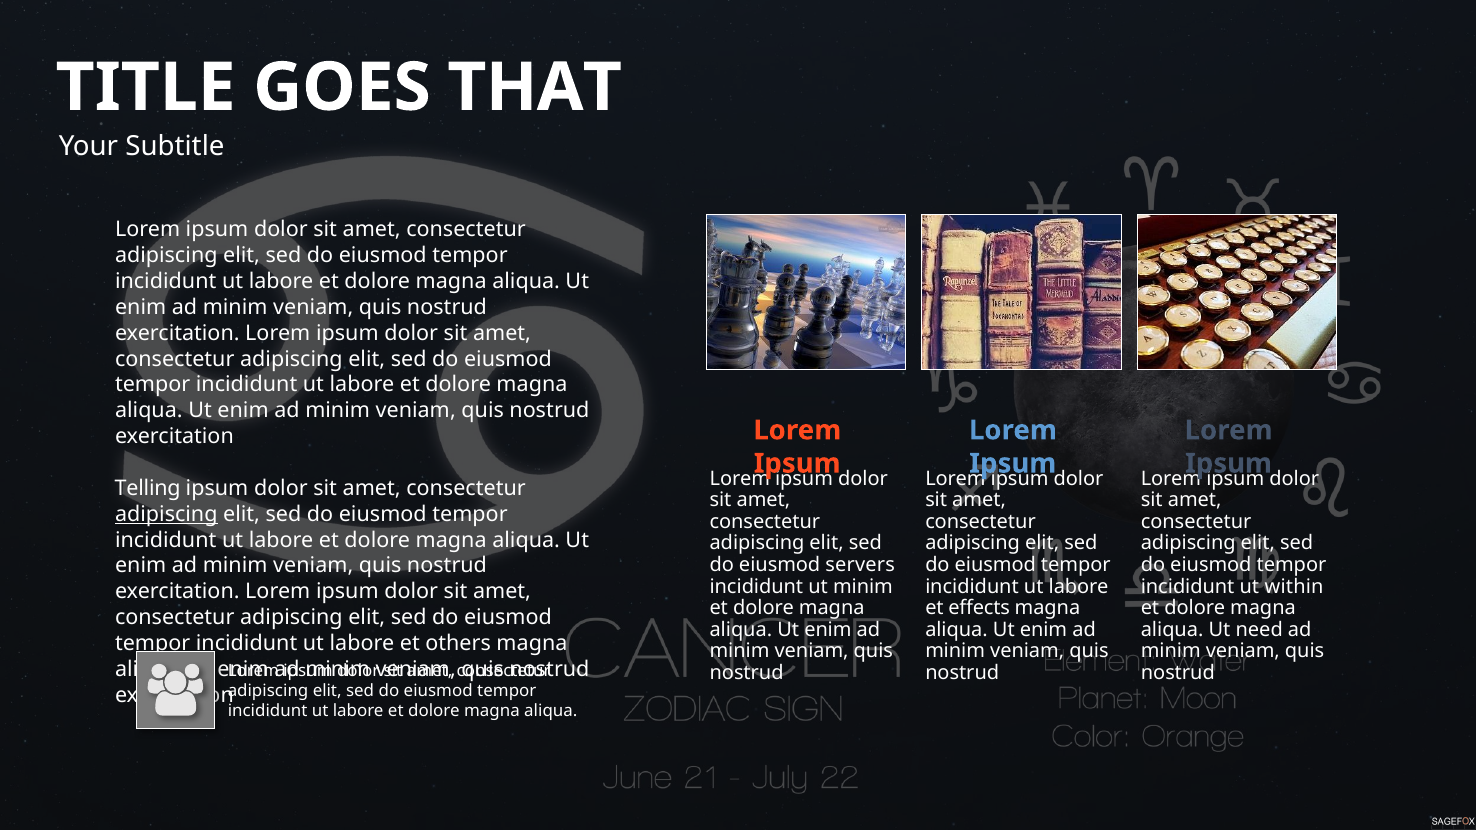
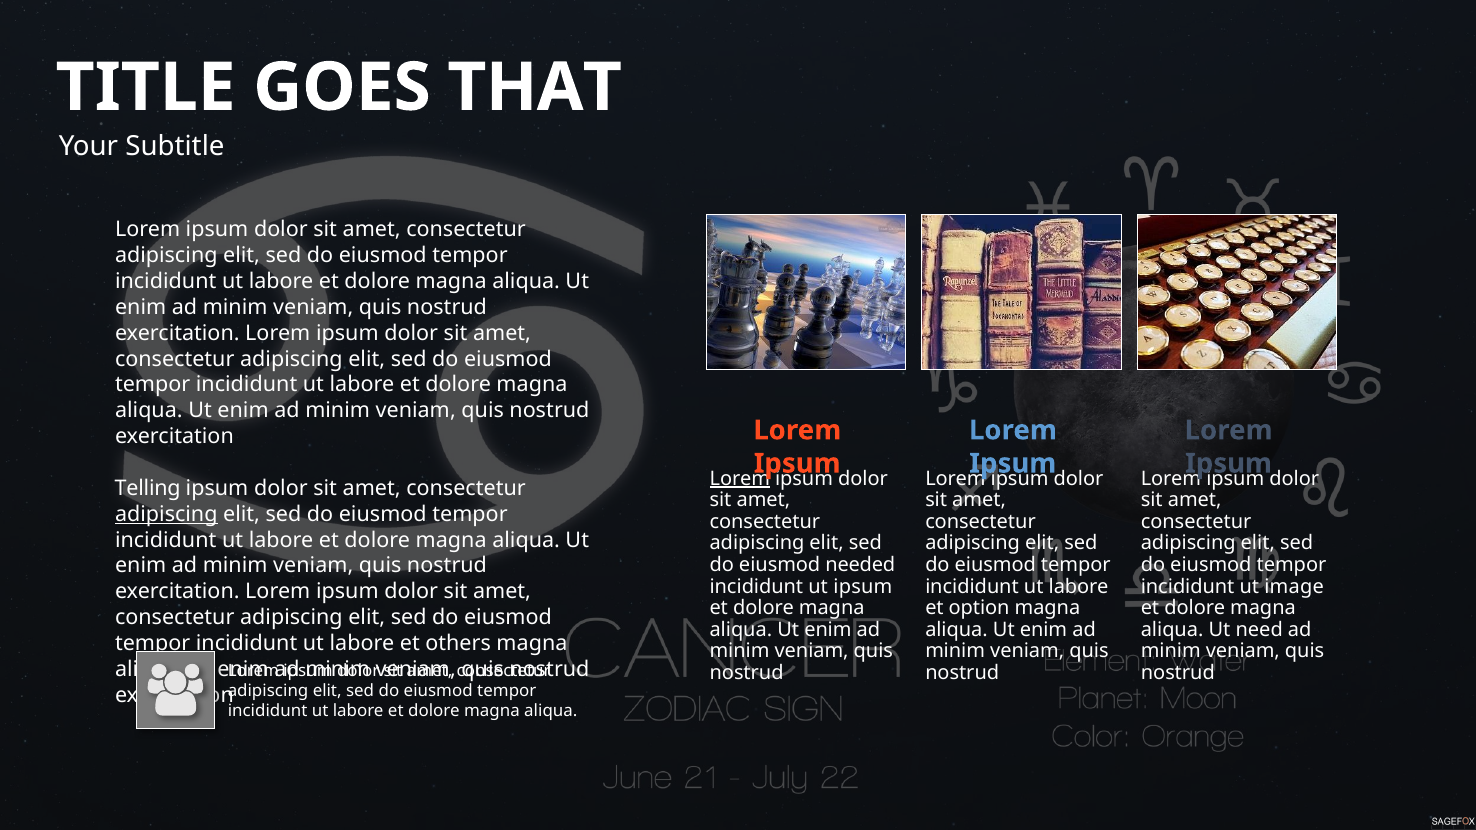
Lorem at (740, 479) underline: none -> present
servers: servers -> needed
ut minim: minim -> ipsum
within: within -> image
effects: effects -> option
